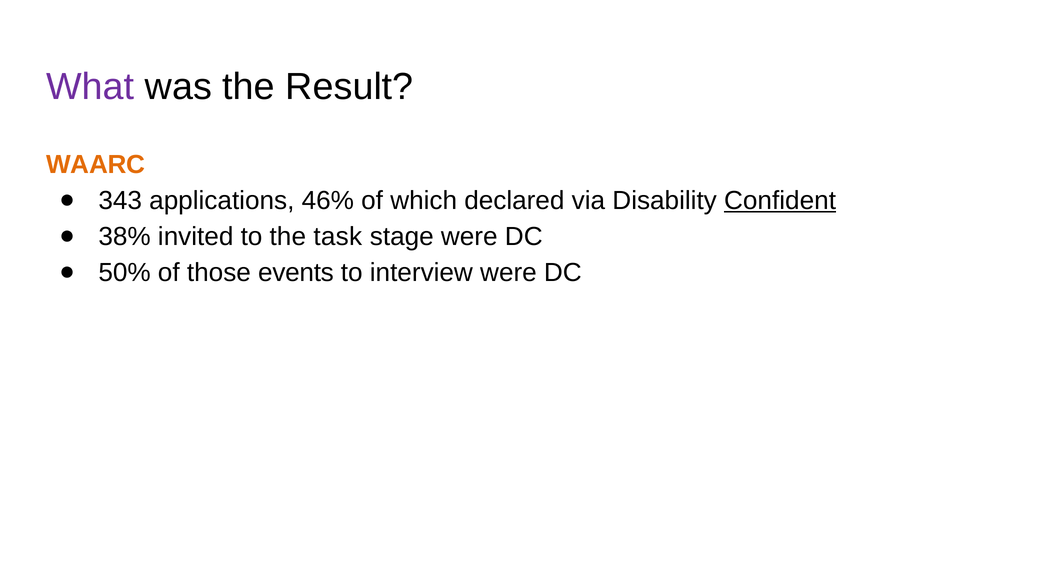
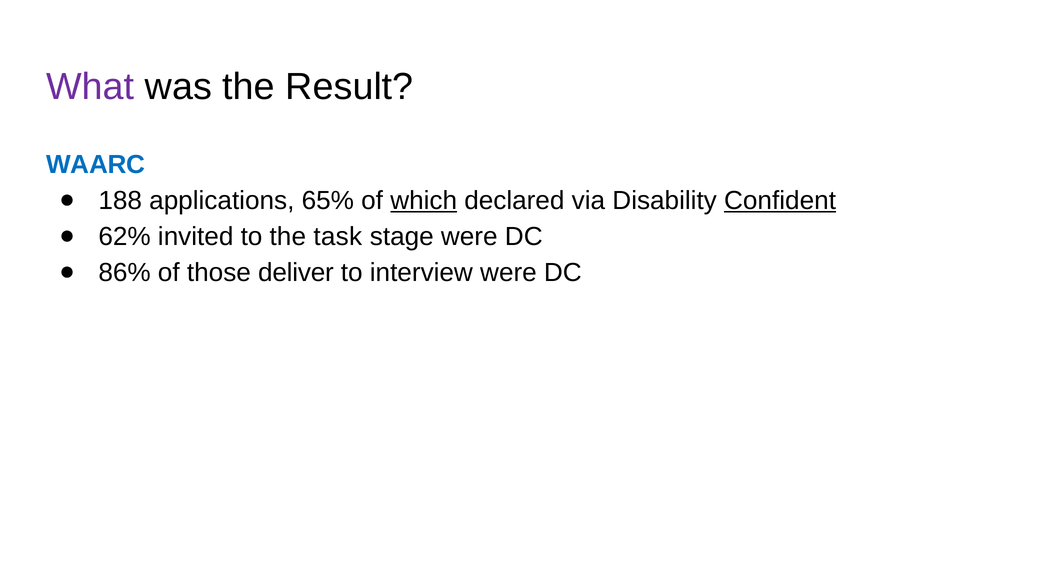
WAARC colour: orange -> blue
343: 343 -> 188
46%: 46% -> 65%
which underline: none -> present
38%: 38% -> 62%
50%: 50% -> 86%
events: events -> deliver
